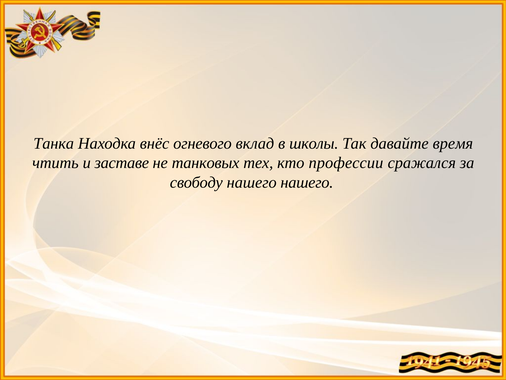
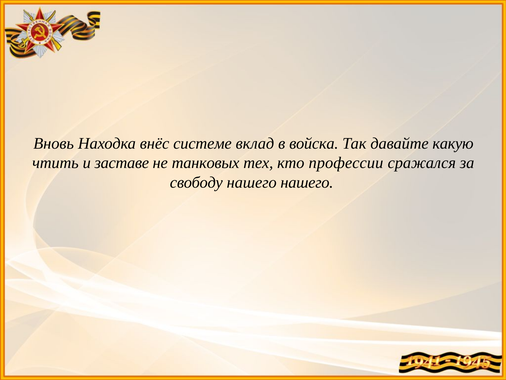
Танка: Танка -> Вновь
огневого: огневого -> системе
школы: школы -> войска
время: время -> какую
